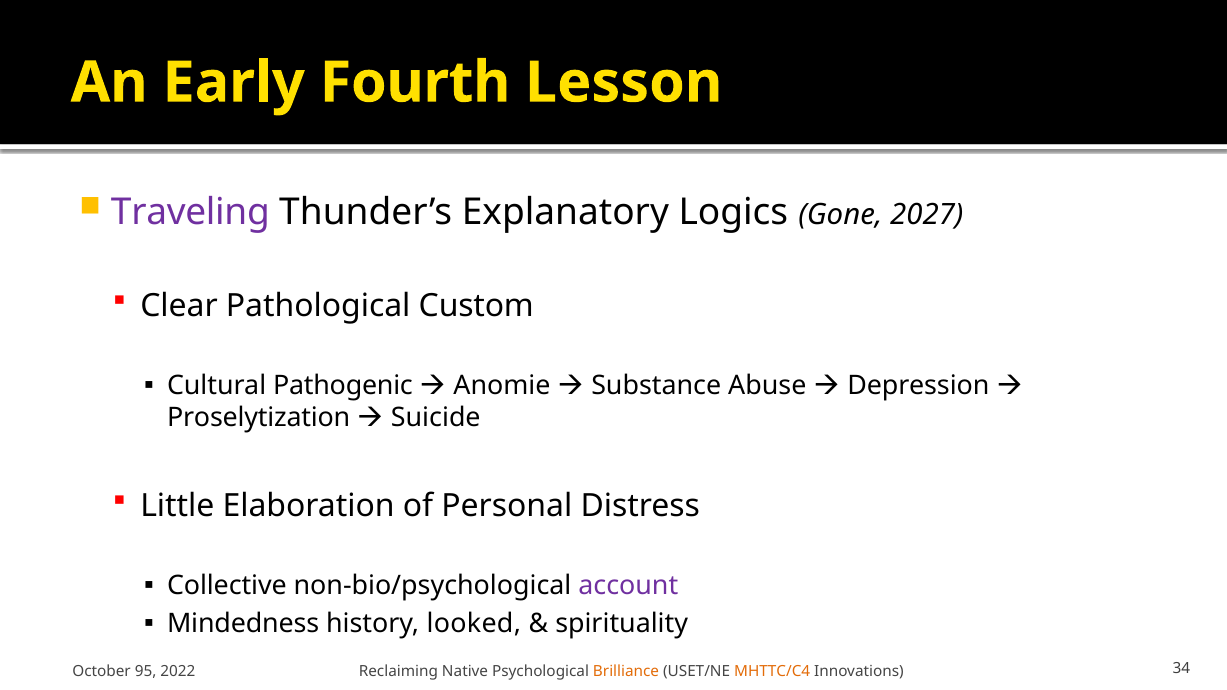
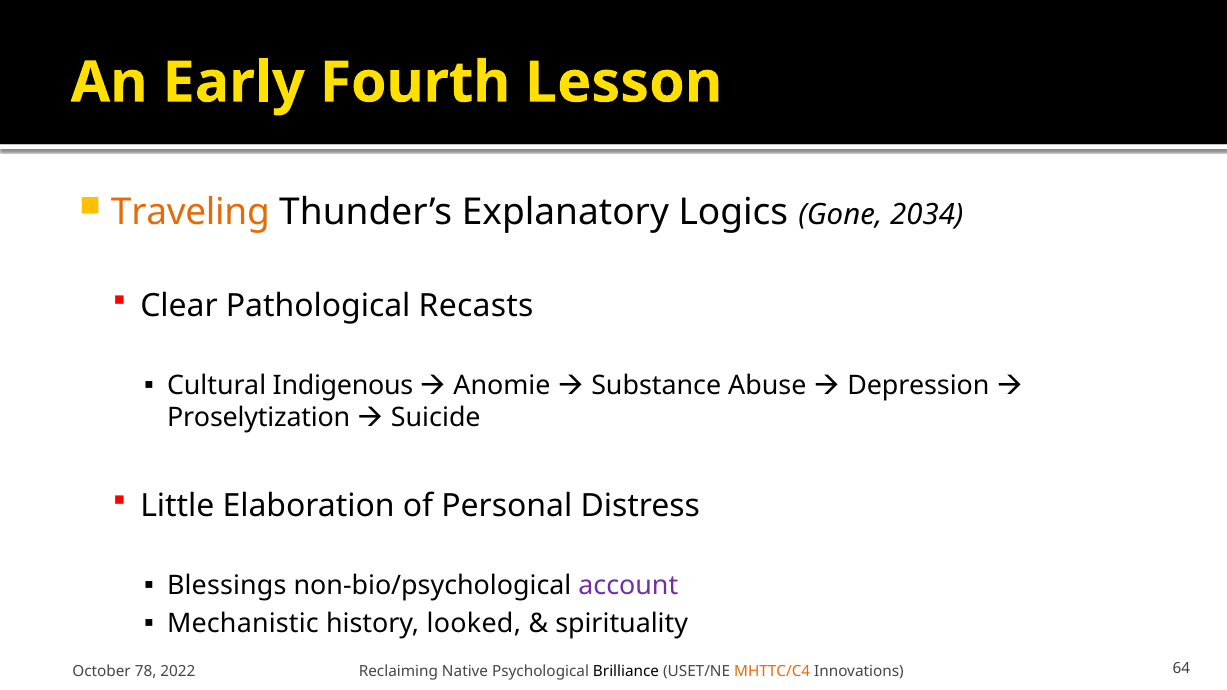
Traveling colour: purple -> orange
2027: 2027 -> 2034
Custom: Custom -> Recasts
Pathogenic: Pathogenic -> Indigenous
Collective: Collective -> Blessings
Mindedness: Mindedness -> Mechanistic
95: 95 -> 78
Brilliance colour: orange -> black
34: 34 -> 64
